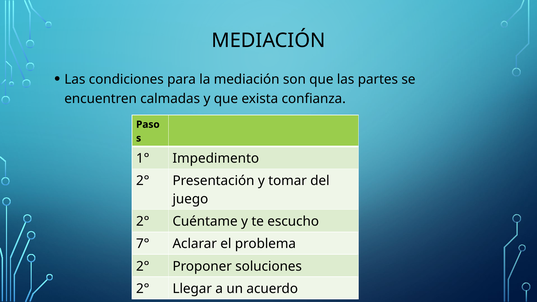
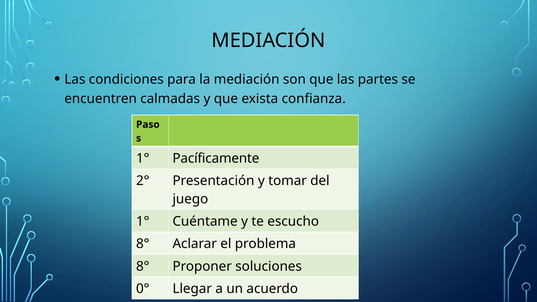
Impedimento: Impedimento -> Pacíficamente
2° at (143, 222): 2° -> 1°
7° at (143, 244): 7° -> 8°
2° at (143, 266): 2° -> 8°
2° at (143, 289): 2° -> 0°
